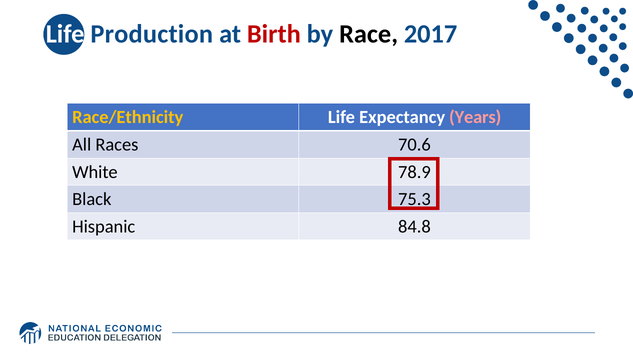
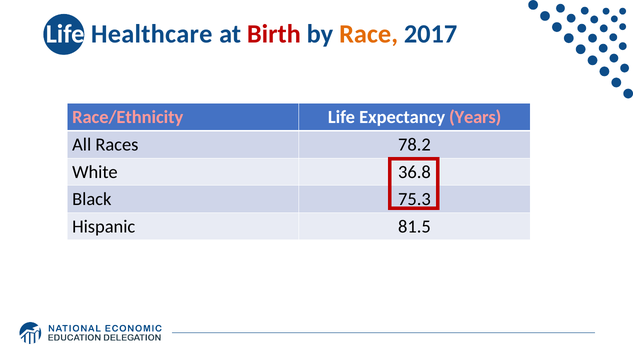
Production: Production -> Healthcare
Race colour: black -> orange
Race/Ethnicity colour: yellow -> pink
70.6: 70.6 -> 78.2
78.9: 78.9 -> 36.8
84.8: 84.8 -> 81.5
